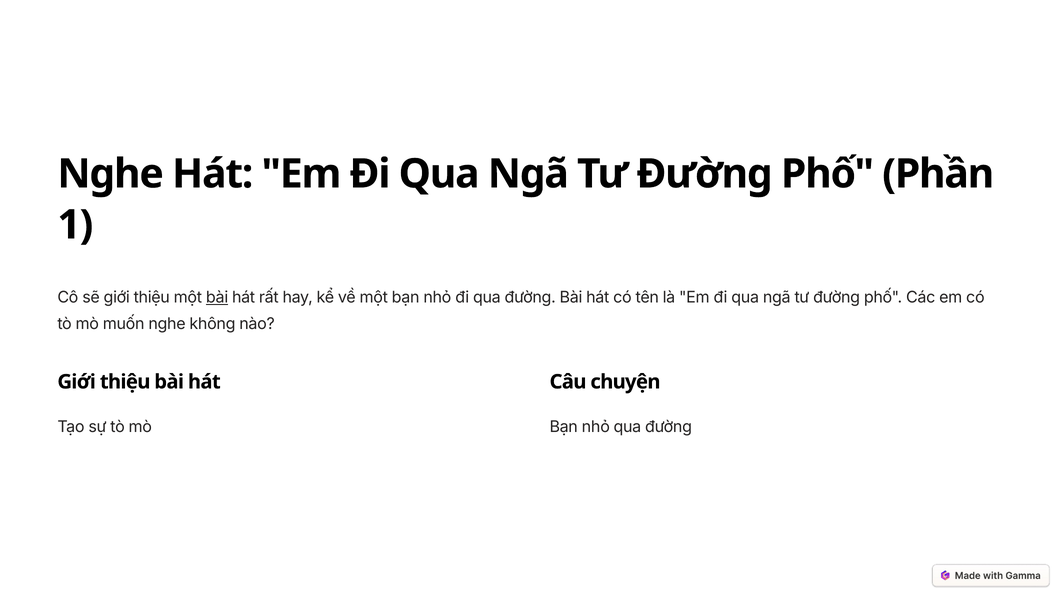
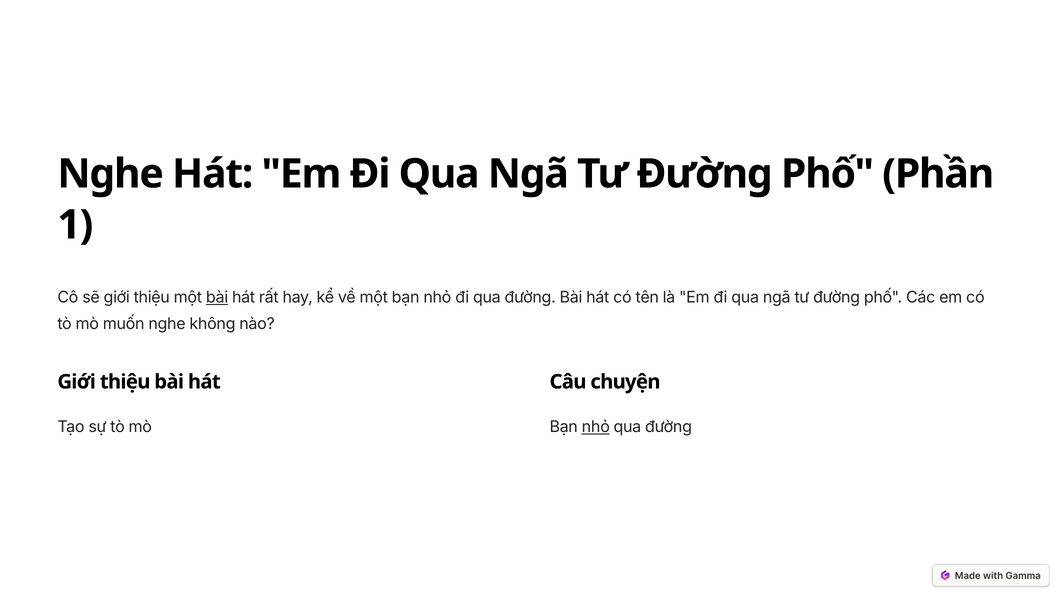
nhỏ at (596, 427) underline: none -> present
